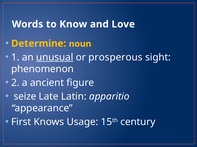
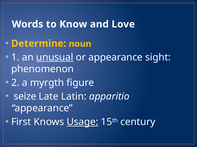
or prosperous: prosperous -> appearance
ancient: ancient -> myrgth
Usage underline: none -> present
